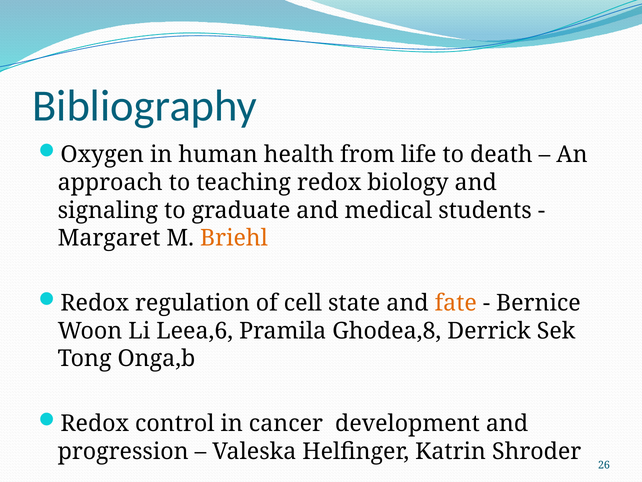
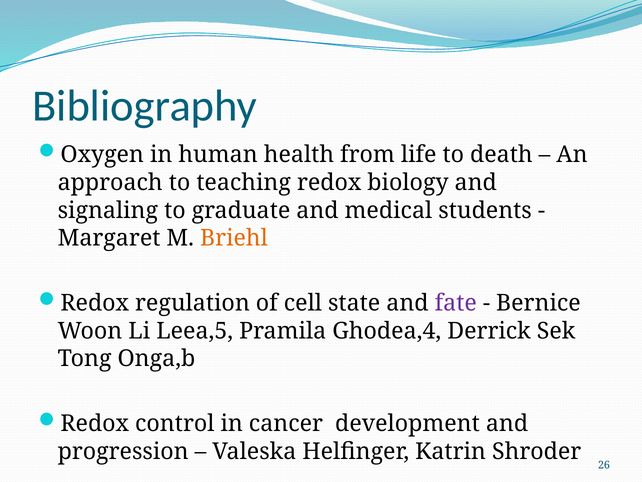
fate colour: orange -> purple
Leea,6: Leea,6 -> Leea,5
Ghodea,8: Ghodea,8 -> Ghodea,4
